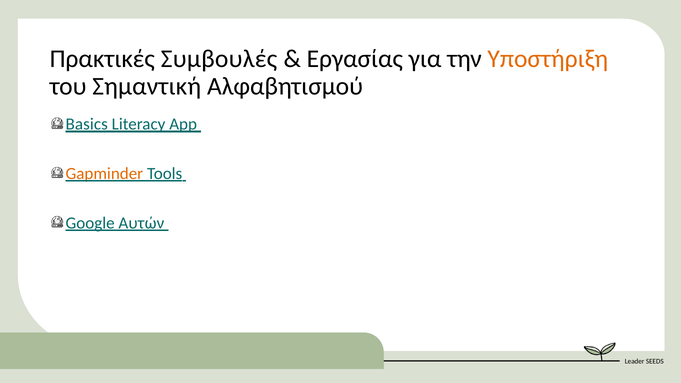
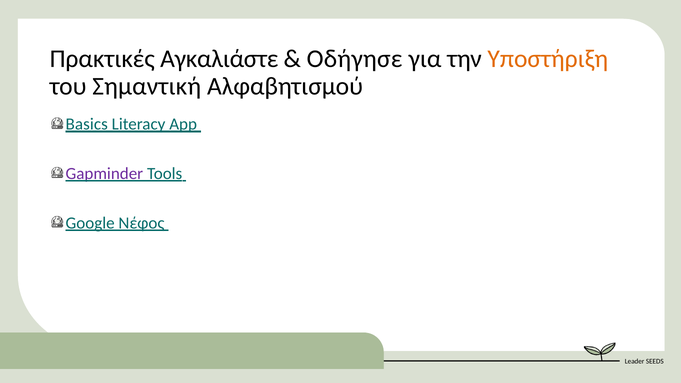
Συμβουλές: Συμβουλές -> Αγκαλιάστε
Εργασίας: Εργασίας -> Οδήγησε
Gapminder colour: orange -> purple
Αυτών: Αυτών -> Νέφος
